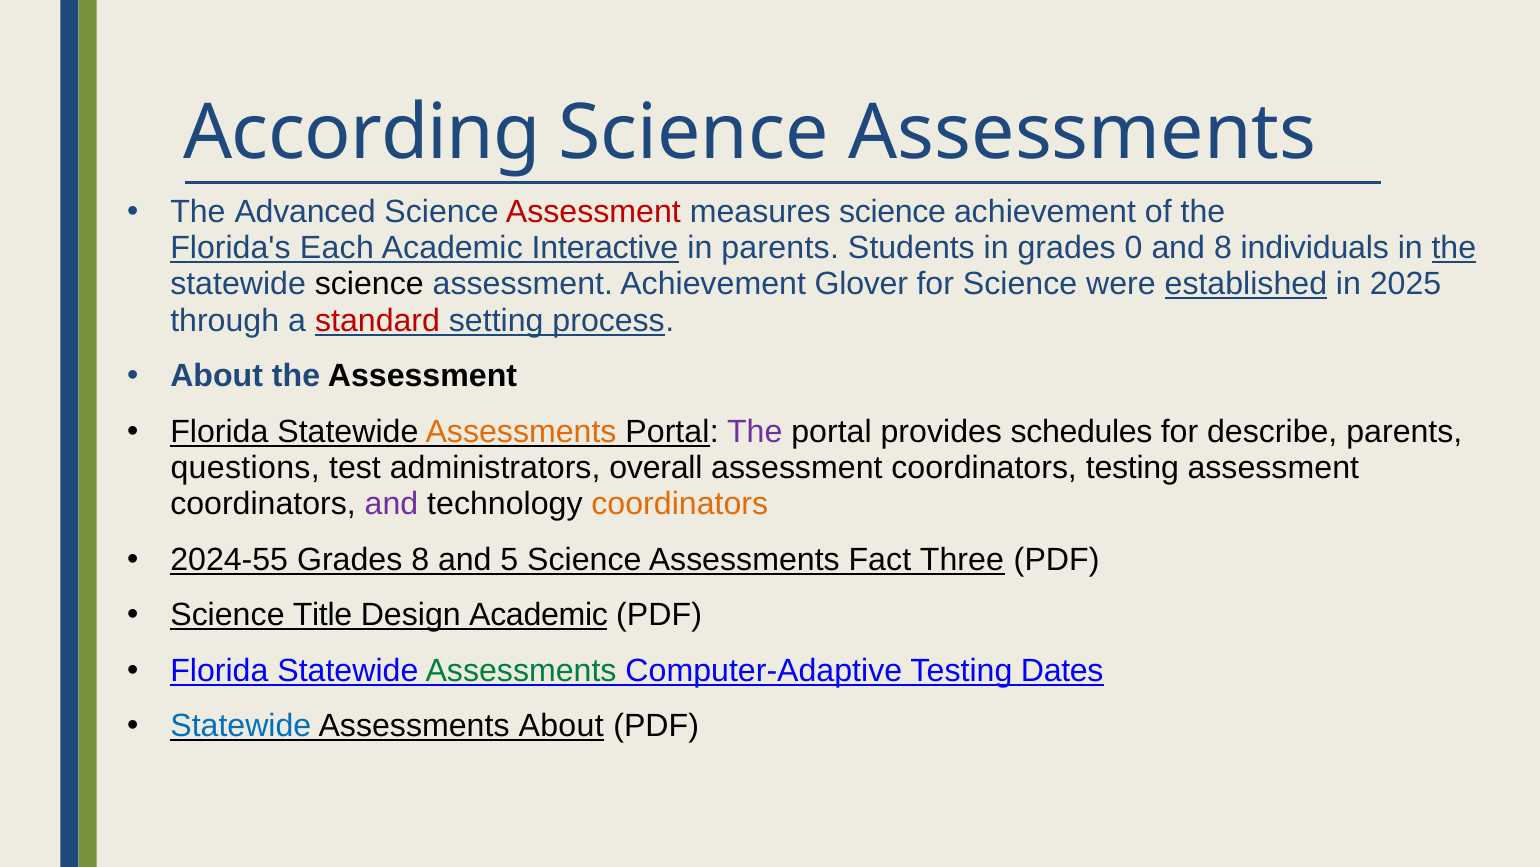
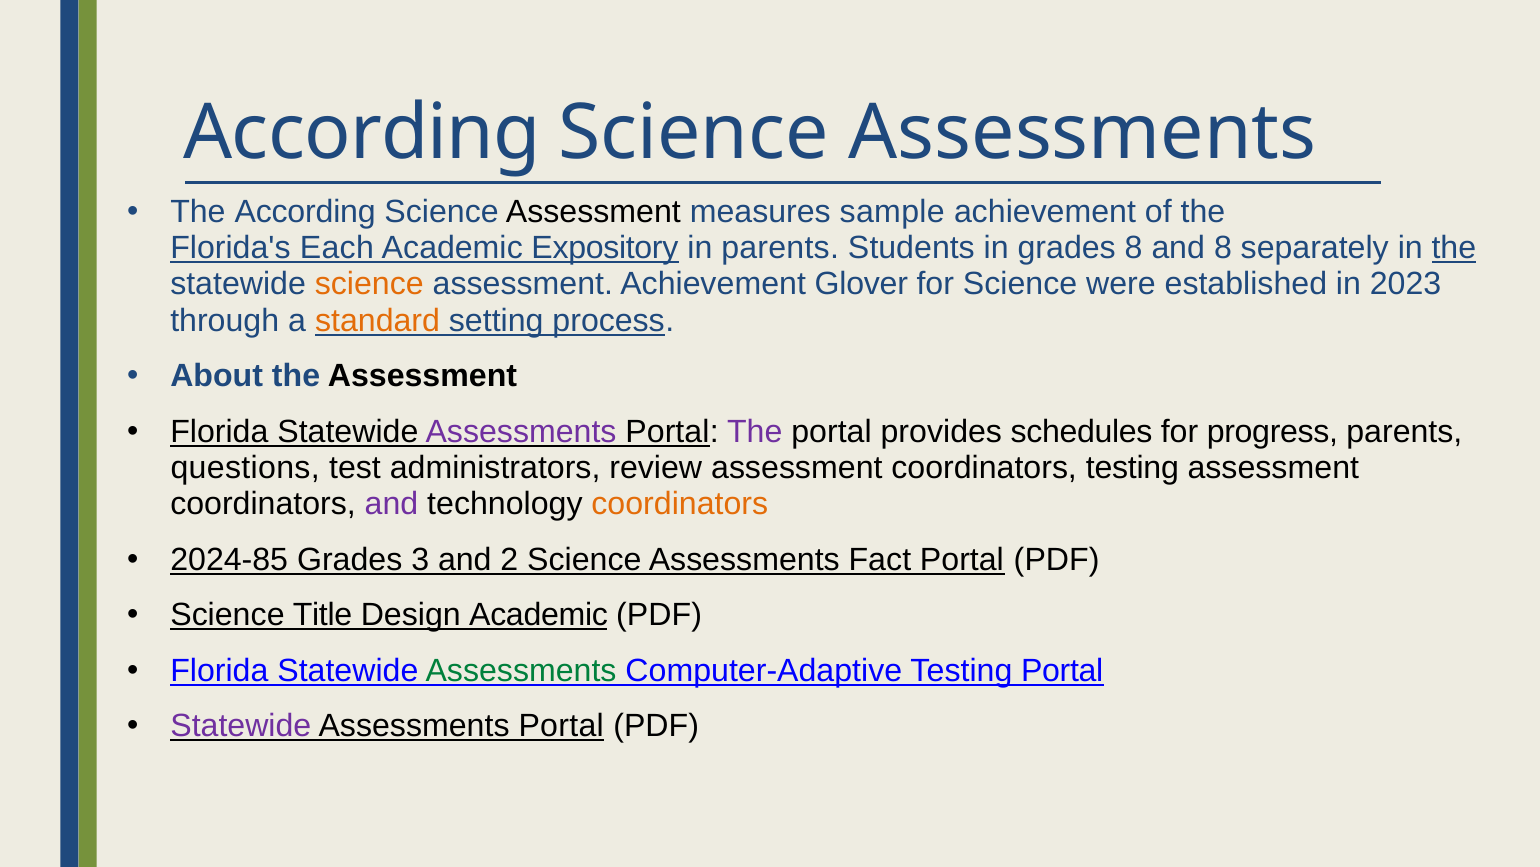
The Advanced: Advanced -> According
Assessment at (593, 212) colour: red -> black
measures science: science -> sample
Interactive: Interactive -> Expository
grades 0: 0 -> 8
individuals: individuals -> separately
science at (369, 284) colour: black -> orange
established underline: present -> none
2025: 2025 -> 2023
standard colour: red -> orange
Assessments at (521, 431) colour: orange -> purple
describe: describe -> progress
overall: overall -> review
2024-55: 2024-55 -> 2024-85
Grades 8: 8 -> 3
5: 5 -> 2
Fact Three: Three -> Portal
Testing Dates: Dates -> Portal
Statewide at (241, 726) colour: blue -> purple
About at (561, 726): About -> Portal
